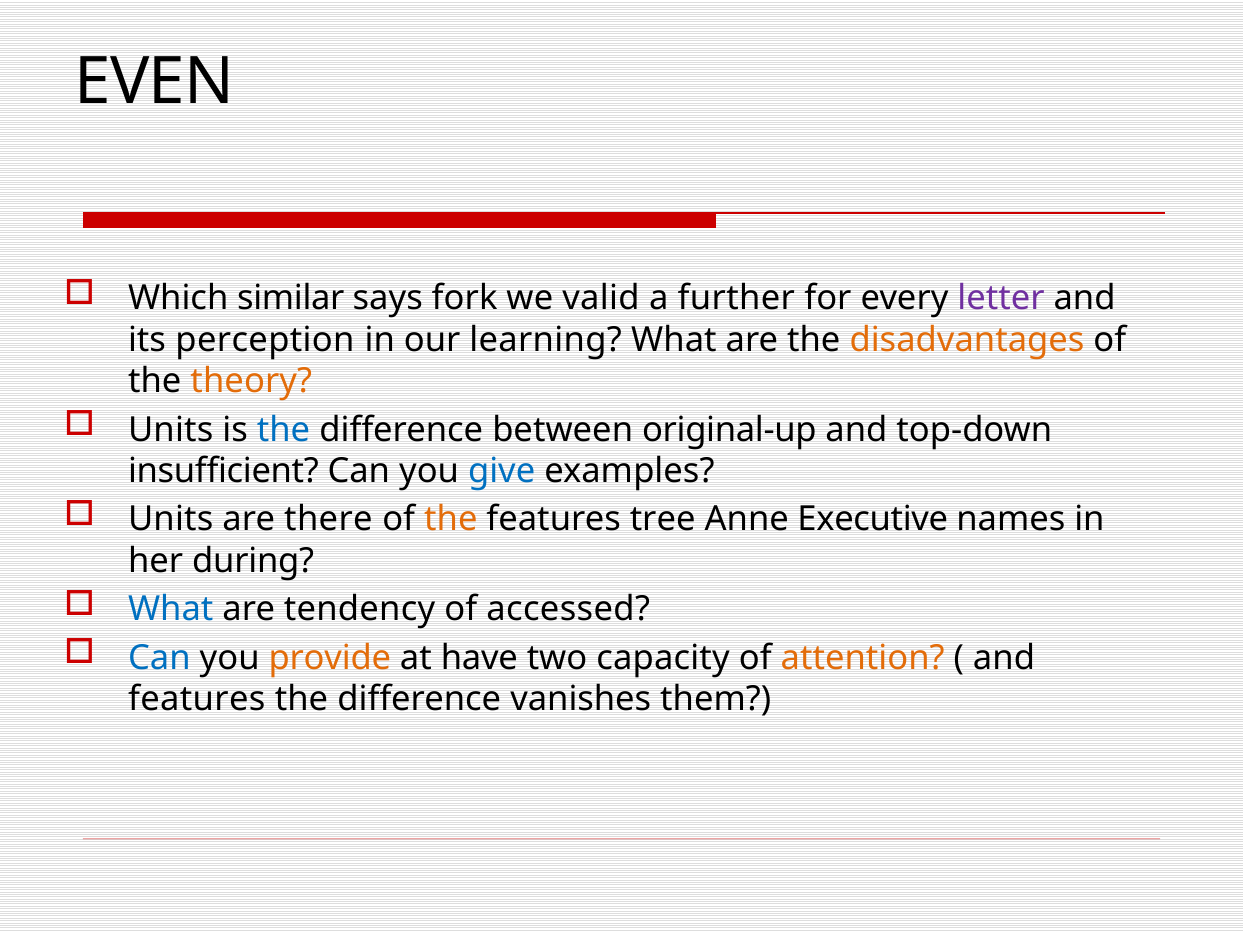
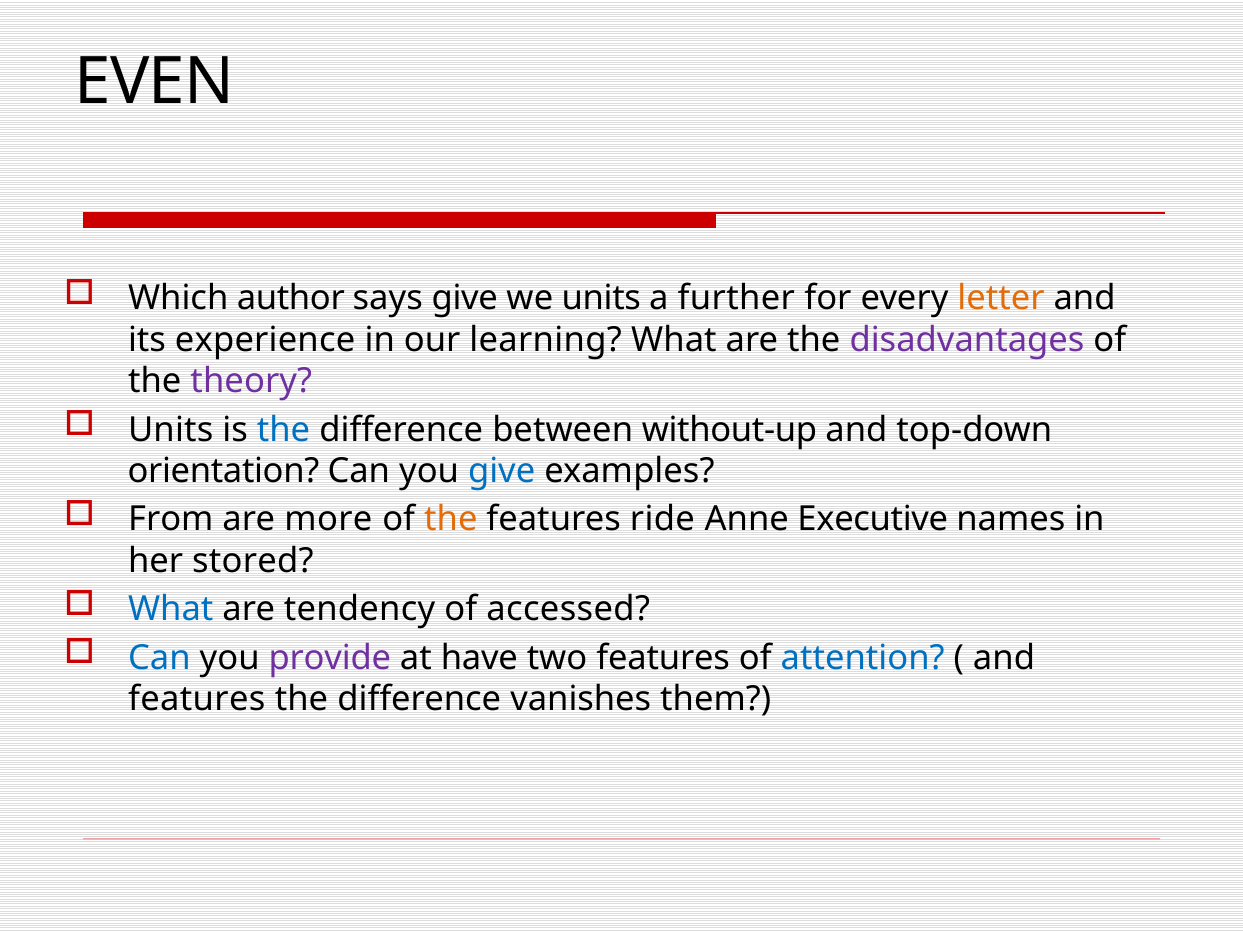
similar: similar -> author
says fork: fork -> give
we valid: valid -> units
letter colour: purple -> orange
perception: perception -> experience
disadvantages colour: orange -> purple
theory colour: orange -> purple
original-up: original-up -> without-up
insufficient: insufficient -> orientation
Units at (171, 520): Units -> From
there: there -> more
tree: tree -> ride
during: during -> stored
provide colour: orange -> purple
two capacity: capacity -> features
attention colour: orange -> blue
